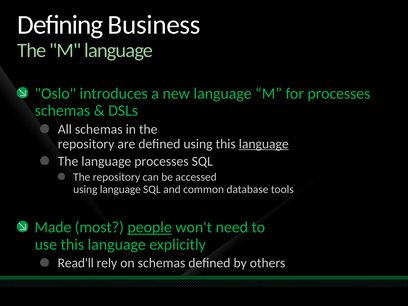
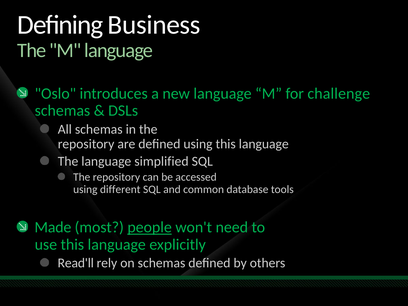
for processes: processes -> challenge
language at (264, 144) underline: present -> none
language processes: processes -> simplified
using language: language -> different
